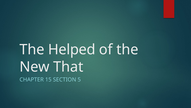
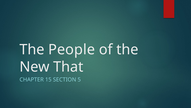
Helped: Helped -> People
